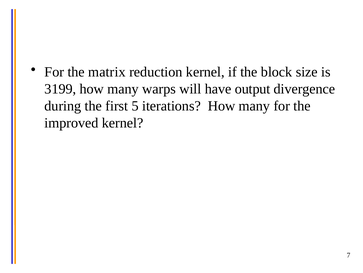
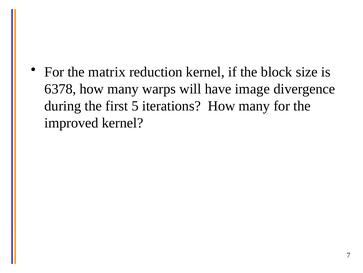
3199: 3199 -> 6378
output: output -> image
